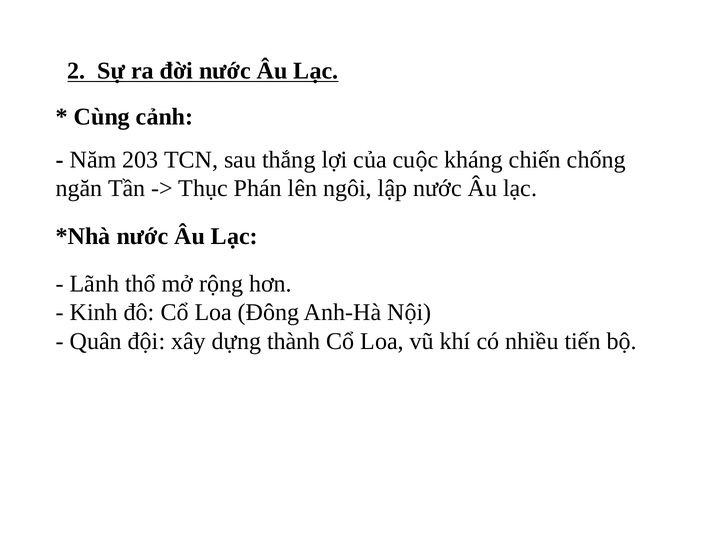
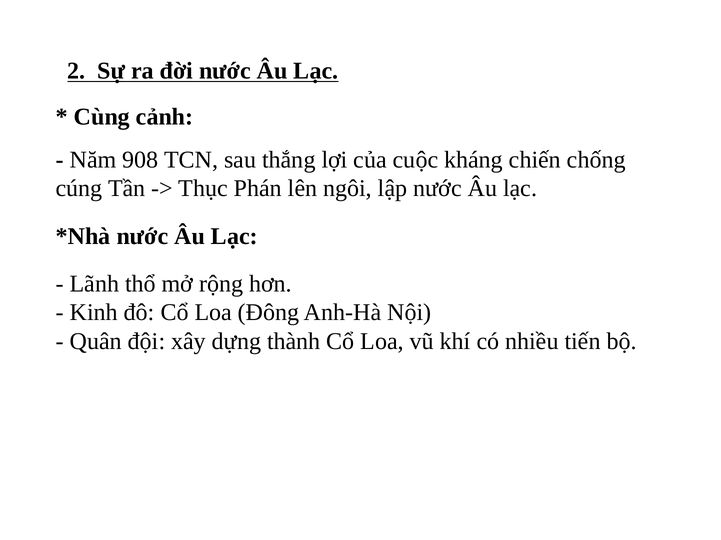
203: 203 -> 908
ngăn: ngăn -> cúng
